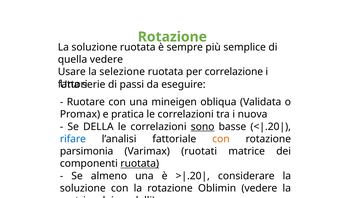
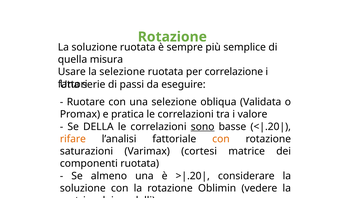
quella vedere: vedere -> misura
una mineigen: mineigen -> selezione
nuova: nuova -> valore
rifare colour: blue -> orange
parsimonia: parsimonia -> saturazioni
ruotati: ruotati -> cortesi
ruotata at (140, 163) underline: present -> none
